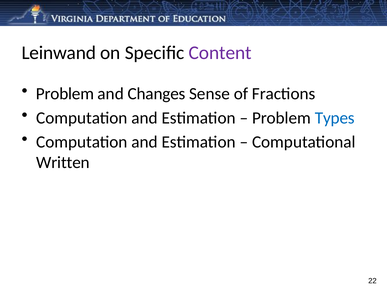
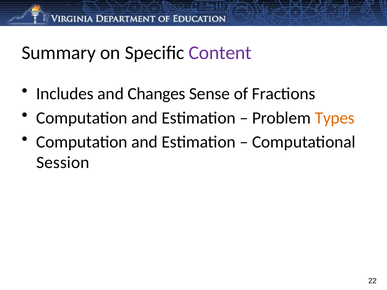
Leinwand: Leinwand -> Summary
Problem at (65, 94): Problem -> Includes
Types colour: blue -> orange
Written: Written -> Session
